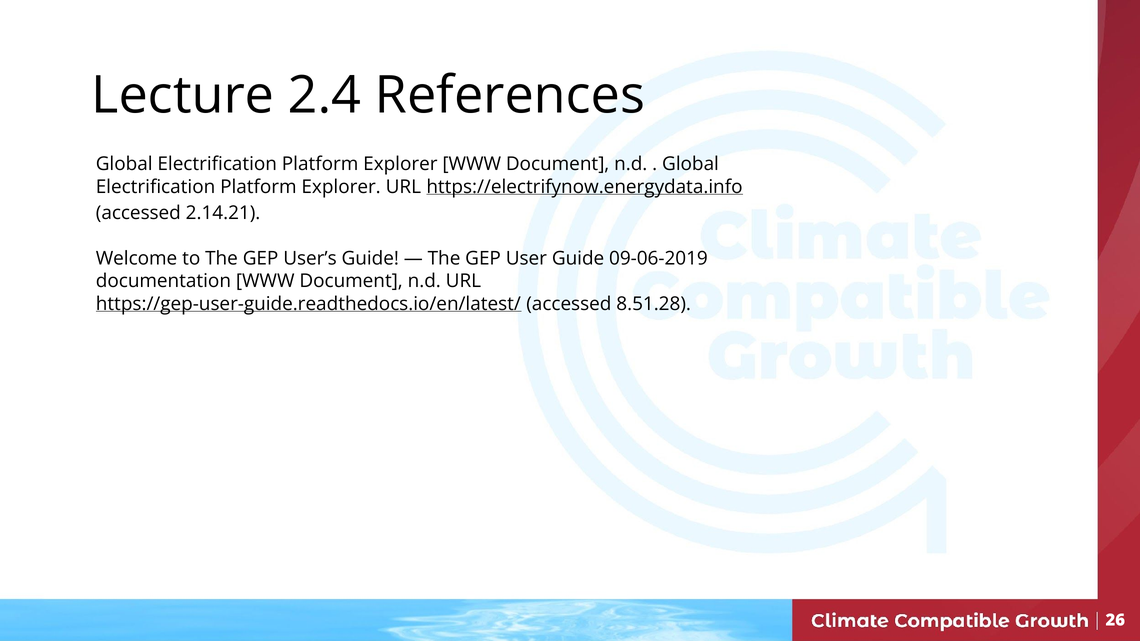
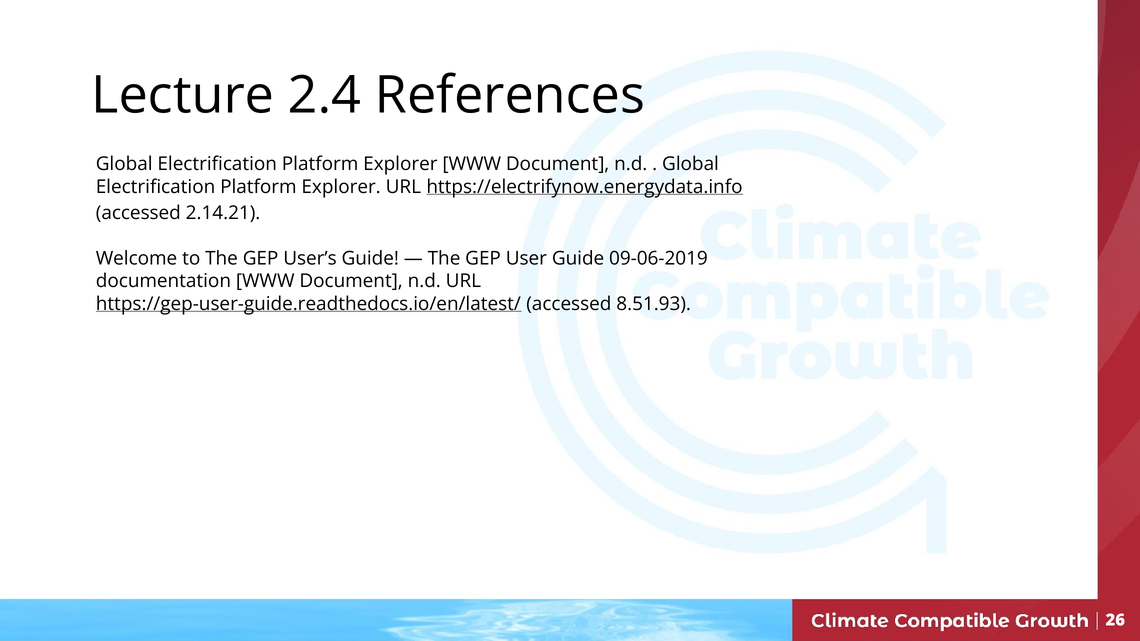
8.51.28: 8.51.28 -> 8.51.93
